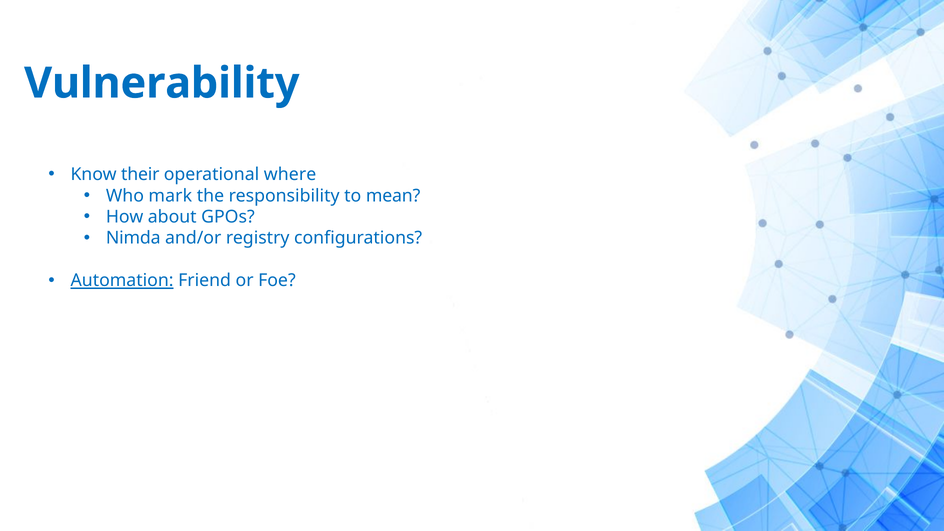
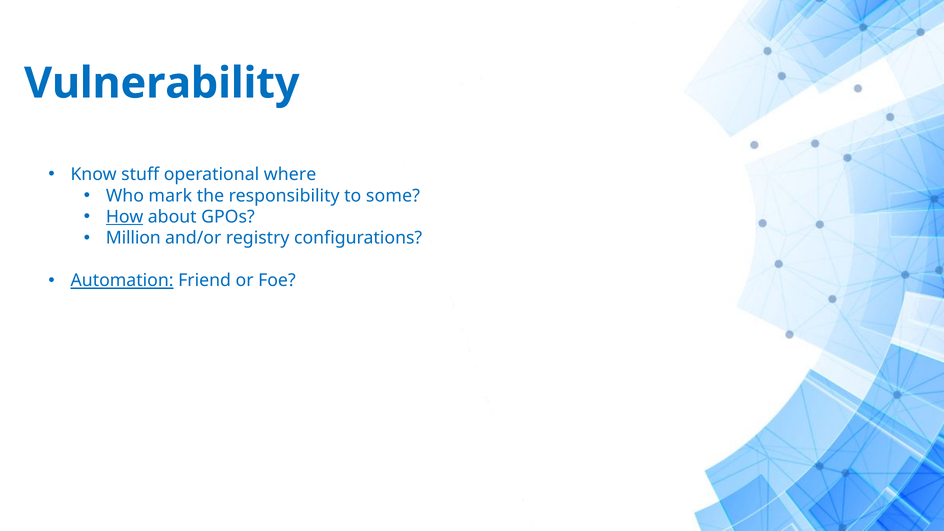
their: their -> stuff
mean: mean -> some
How underline: none -> present
Nimda: Nimda -> Million
